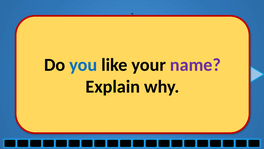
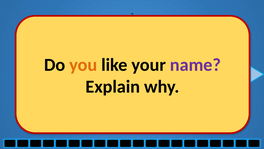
you colour: blue -> orange
